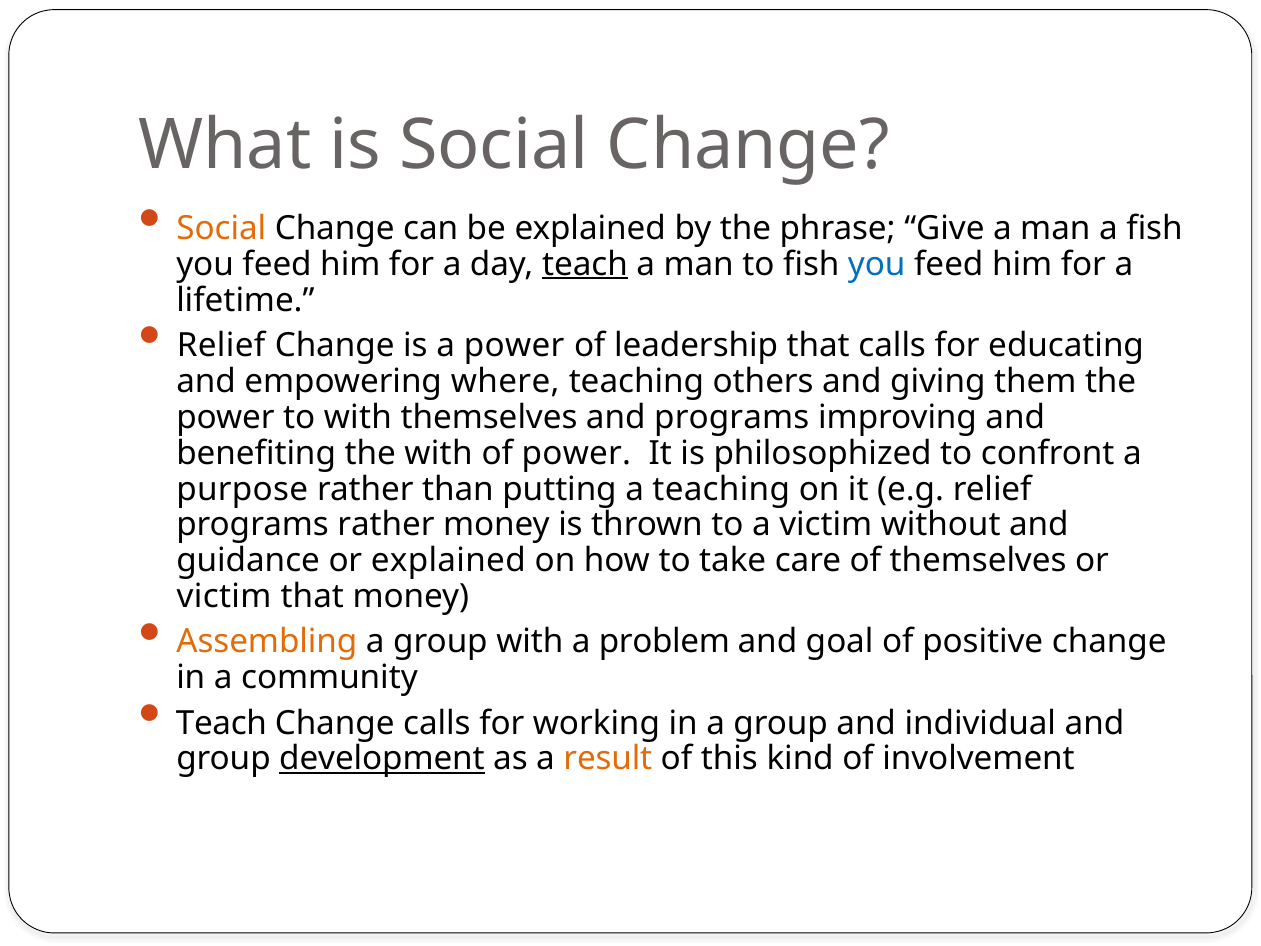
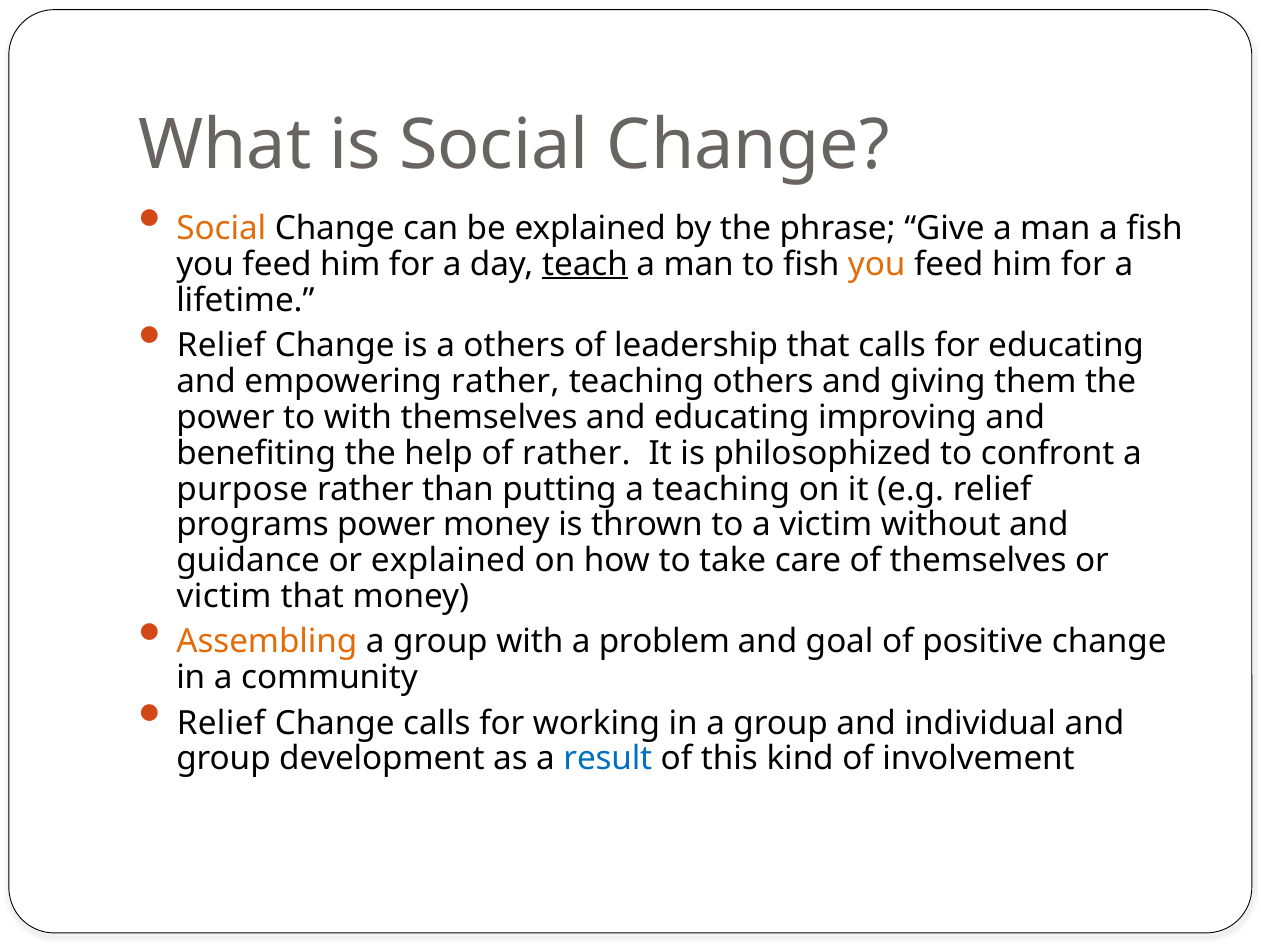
you at (877, 264) colour: blue -> orange
a power: power -> others
empowering where: where -> rather
and programs: programs -> educating
the with: with -> help
of power: power -> rather
programs rather: rather -> power
Teach at (221, 723): Teach -> Relief
development underline: present -> none
result colour: orange -> blue
